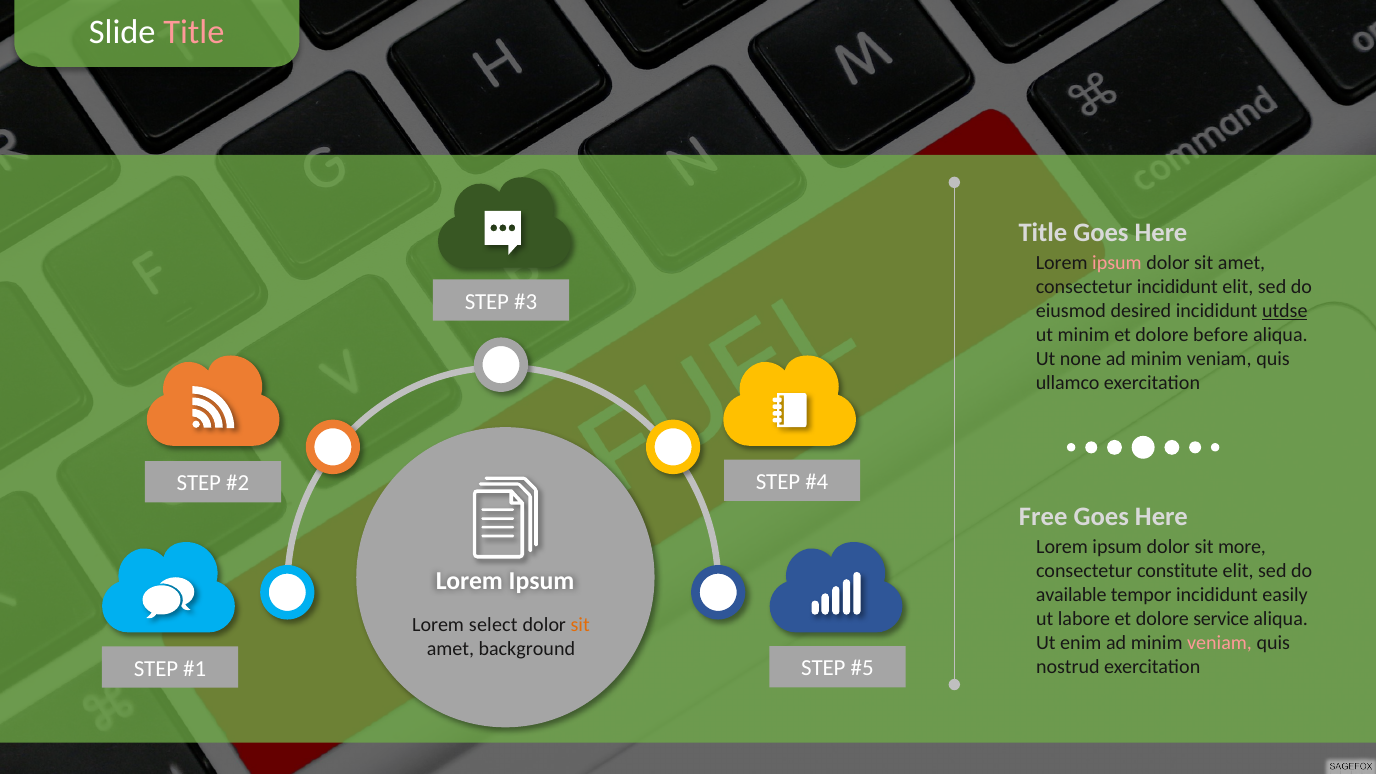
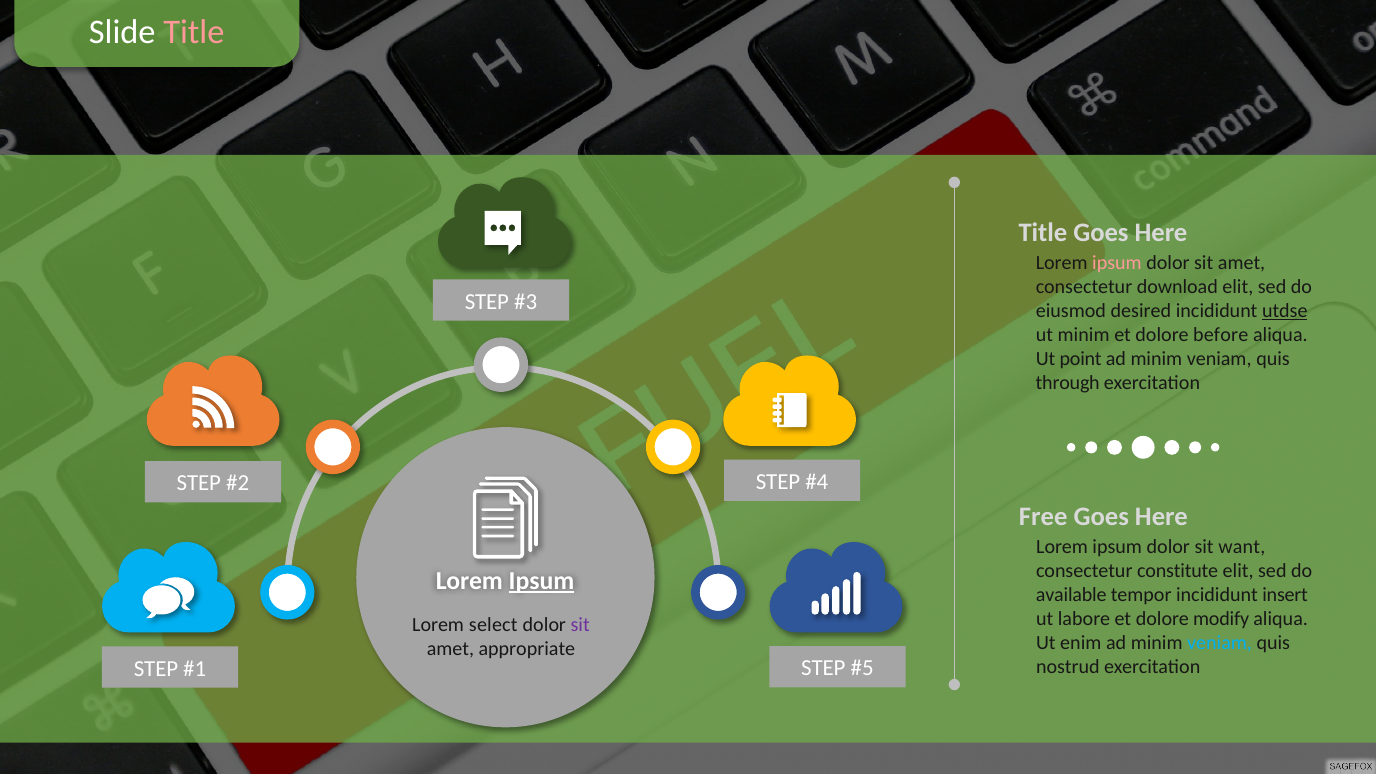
consectetur incididunt: incididunt -> download
none: none -> point
ullamco: ullamco -> through
more: more -> want
Ipsum at (542, 581) underline: none -> present
easily: easily -> insert
service: service -> modify
sit at (580, 625) colour: orange -> purple
veniam at (1220, 643) colour: pink -> light blue
background: background -> appropriate
